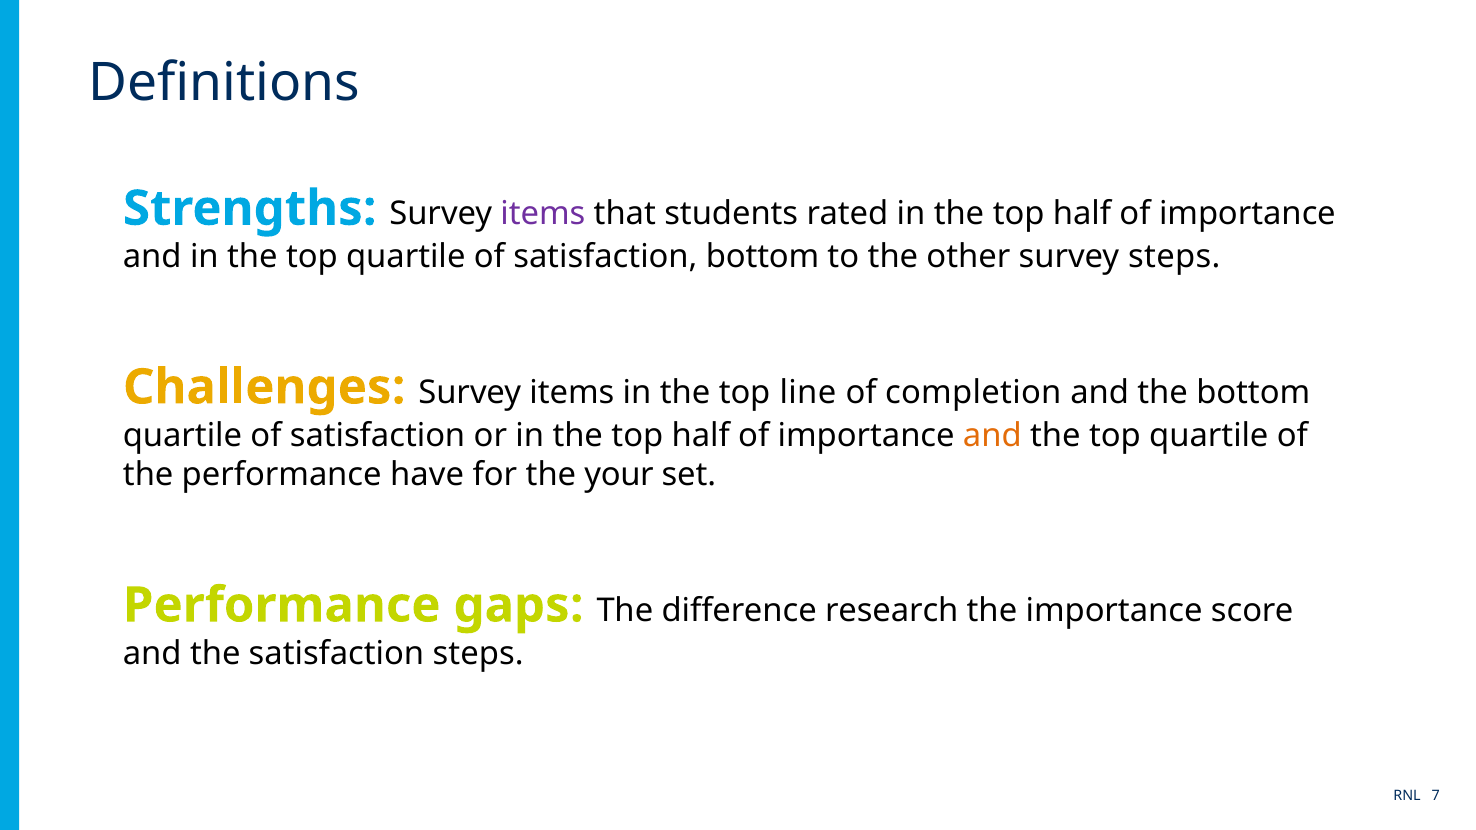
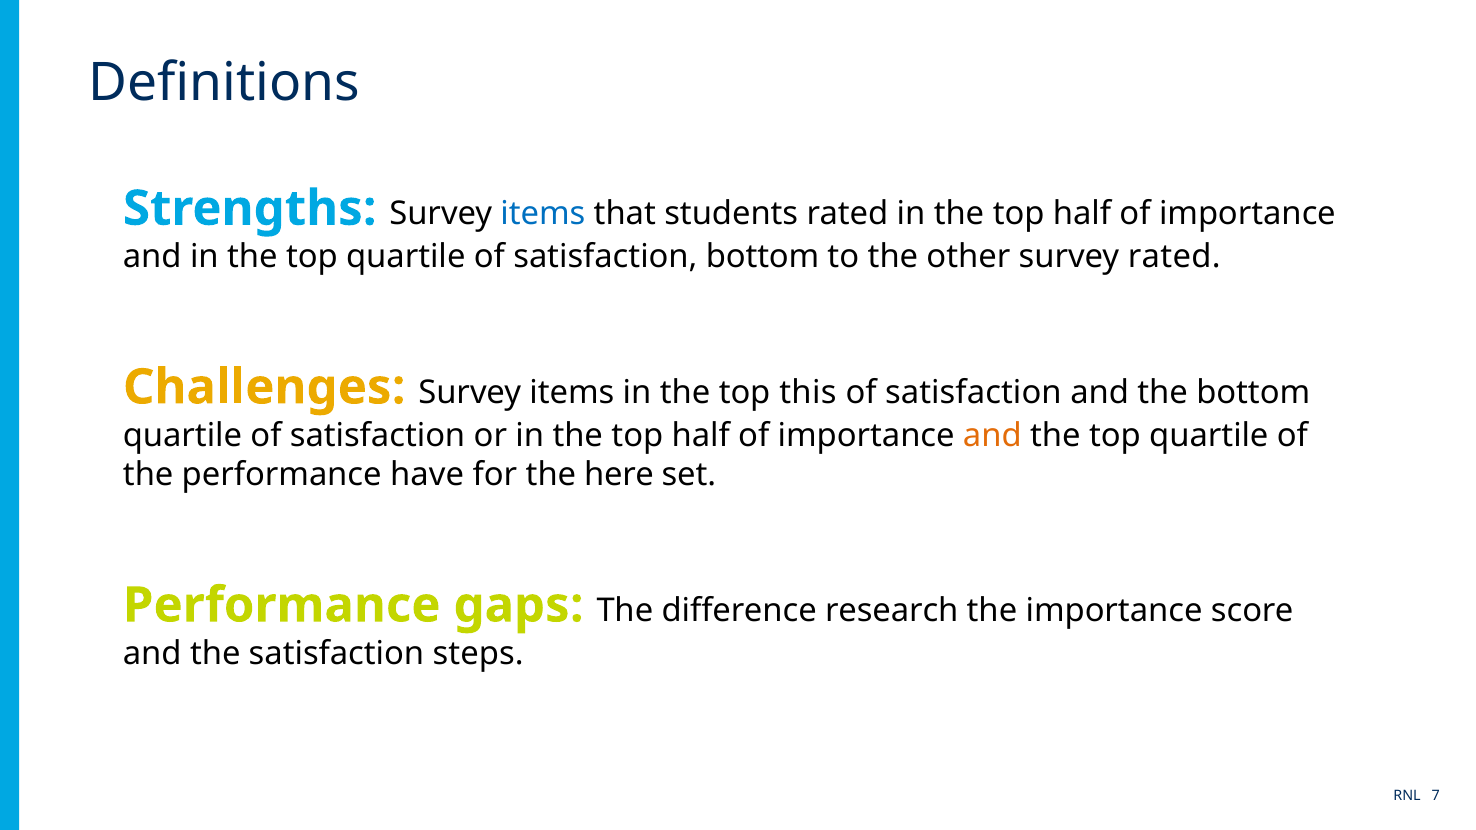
items at (543, 214) colour: purple -> blue
survey steps: steps -> rated
line: line -> this
completion at (973, 393): completion -> satisfaction
your: your -> here
